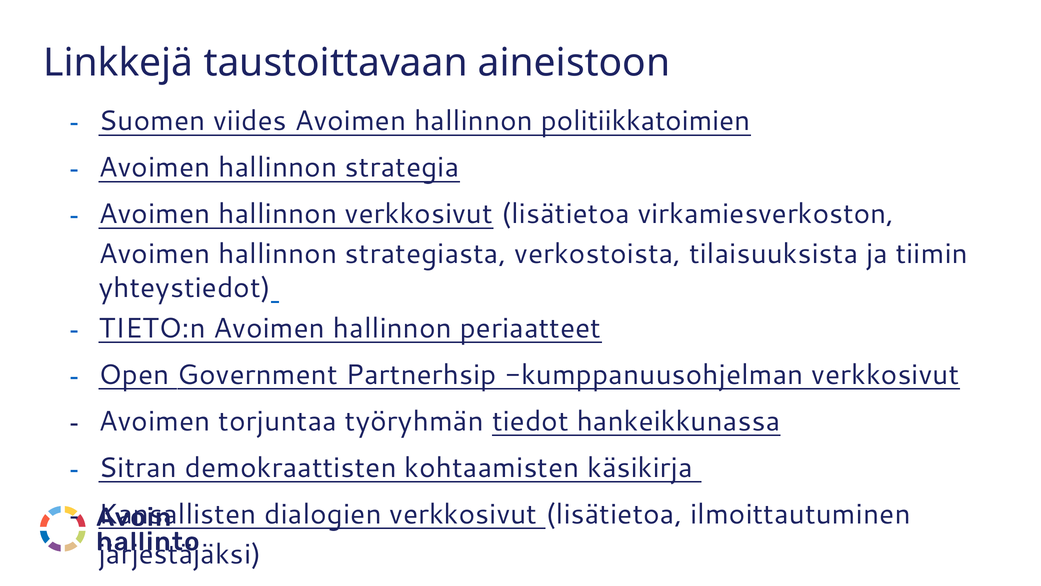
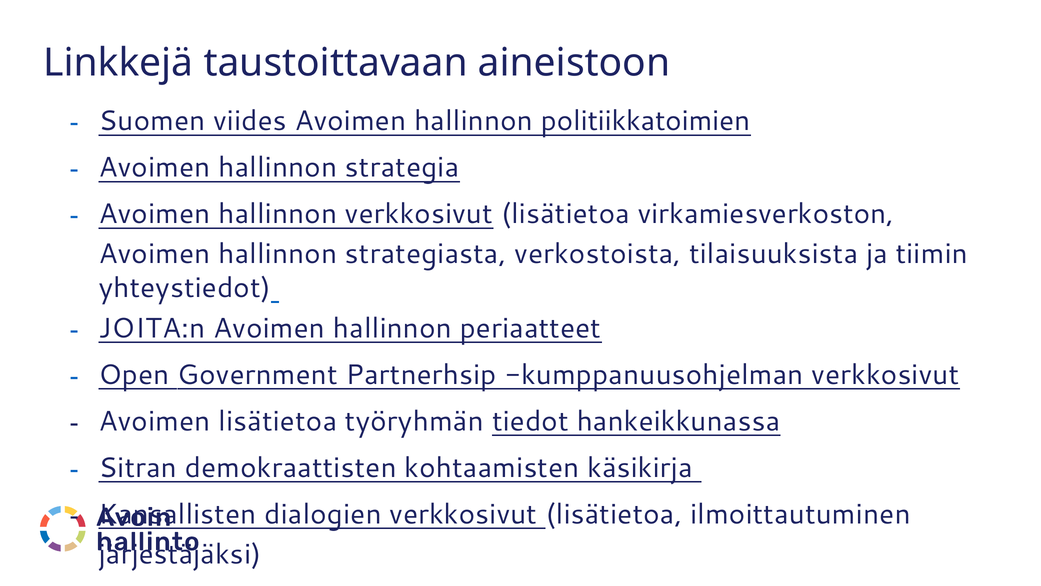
TIETO:n: TIETO:n -> JOITA:n
Avoimen torjuntaa: torjuntaa -> lisätietoa
